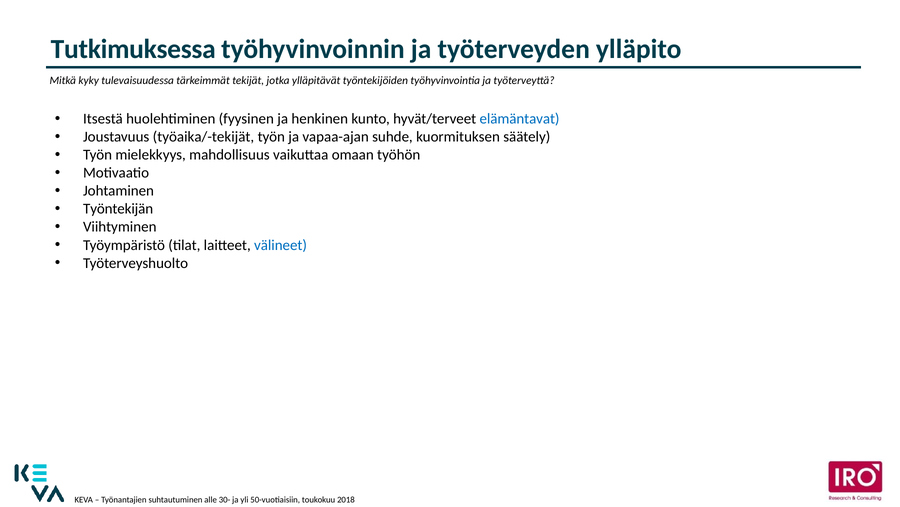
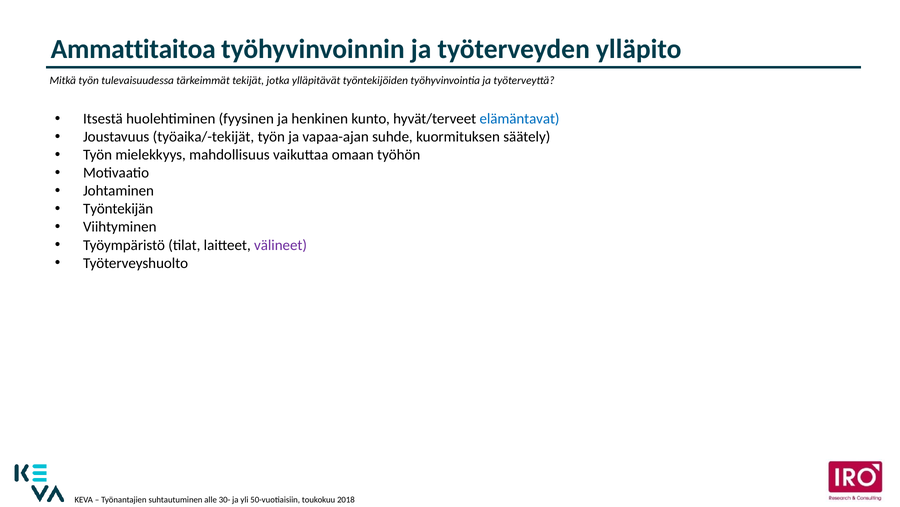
Tutkimuksessa: Tutkimuksessa -> Ammattitaitoa
Mitkä kyky: kyky -> työn
välineet colour: blue -> purple
